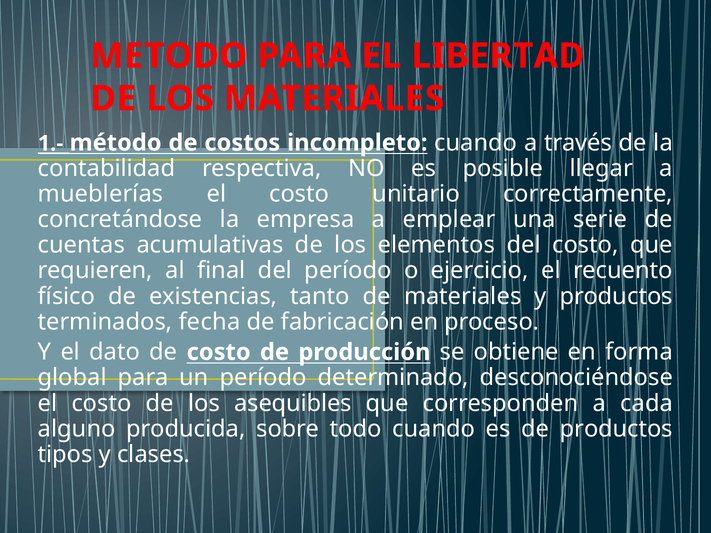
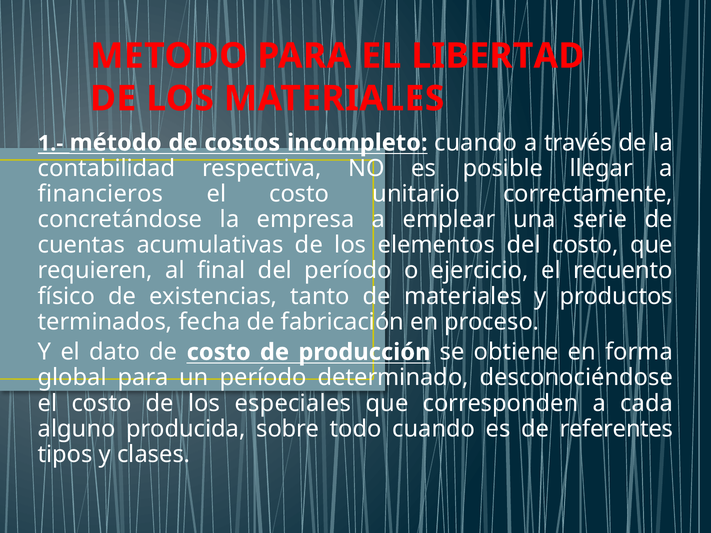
mueblerías: mueblerías -> financieros
asequibles: asequibles -> especiales
de productos: productos -> referentes
